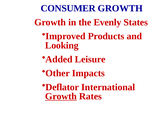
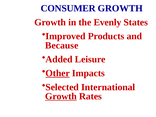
Looking: Looking -> Because
Other underline: none -> present
Deflator: Deflator -> Selected
